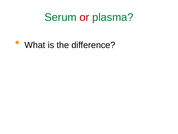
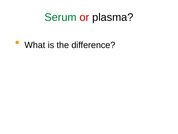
plasma colour: green -> black
